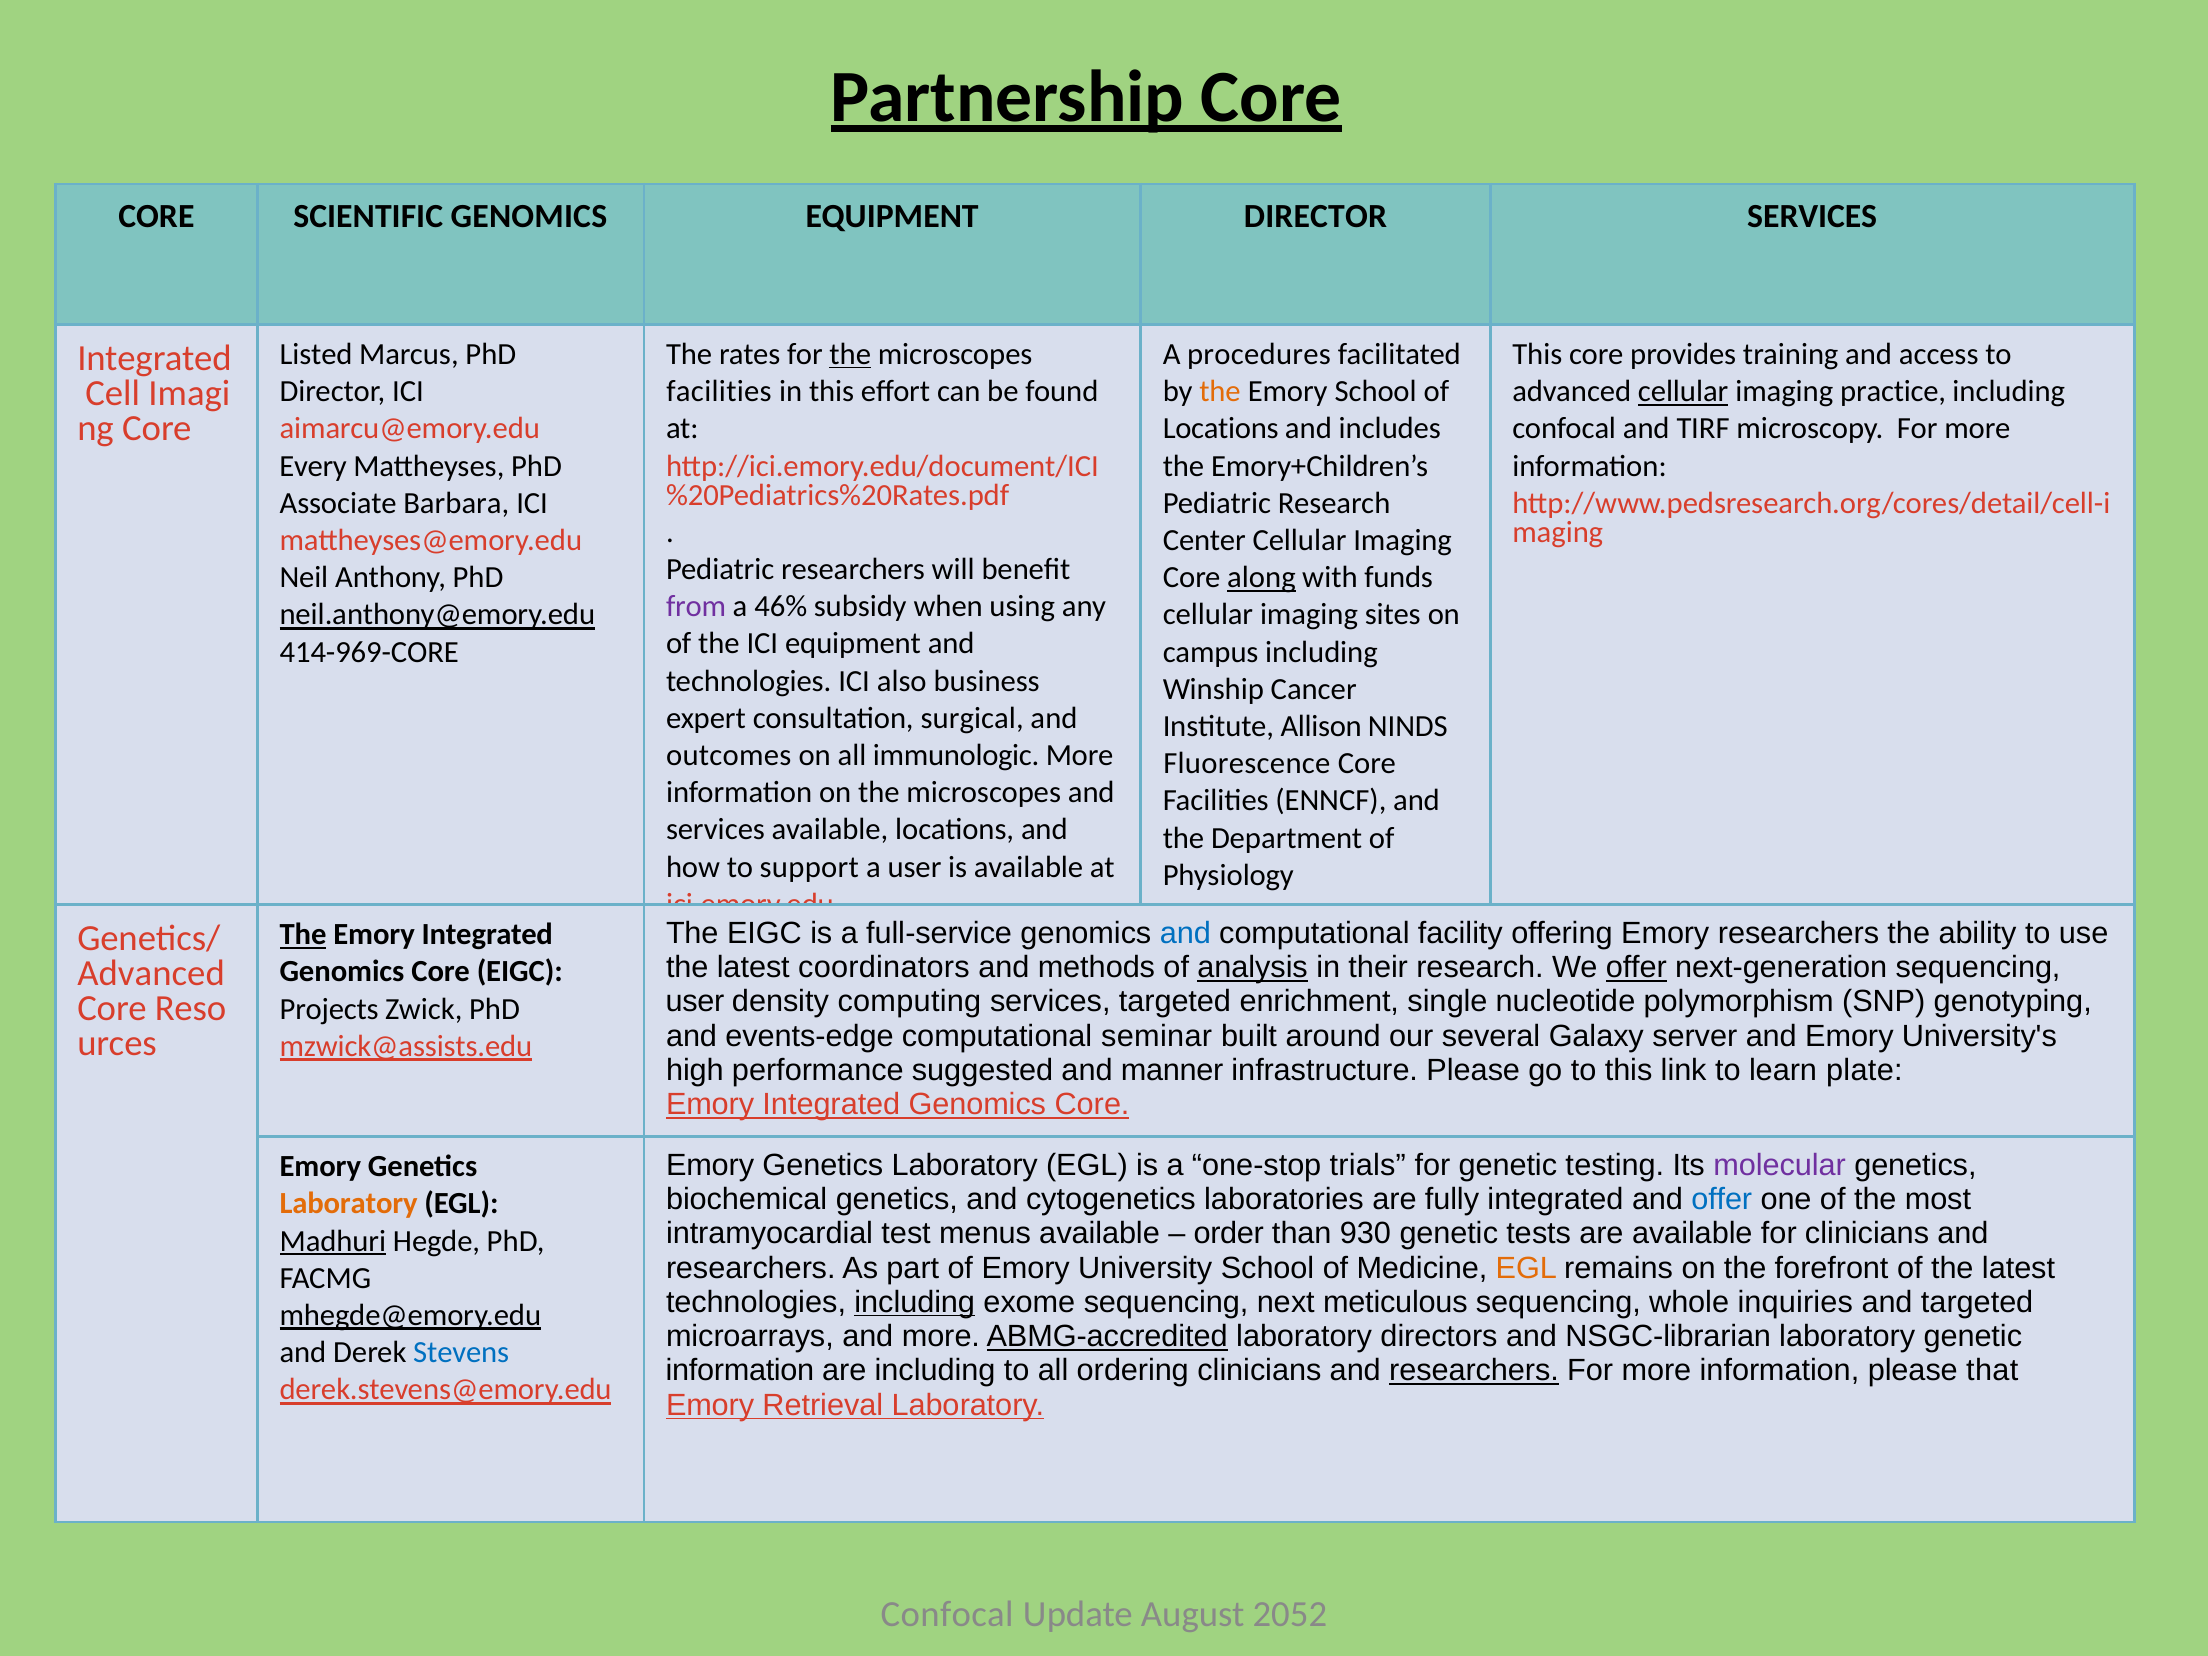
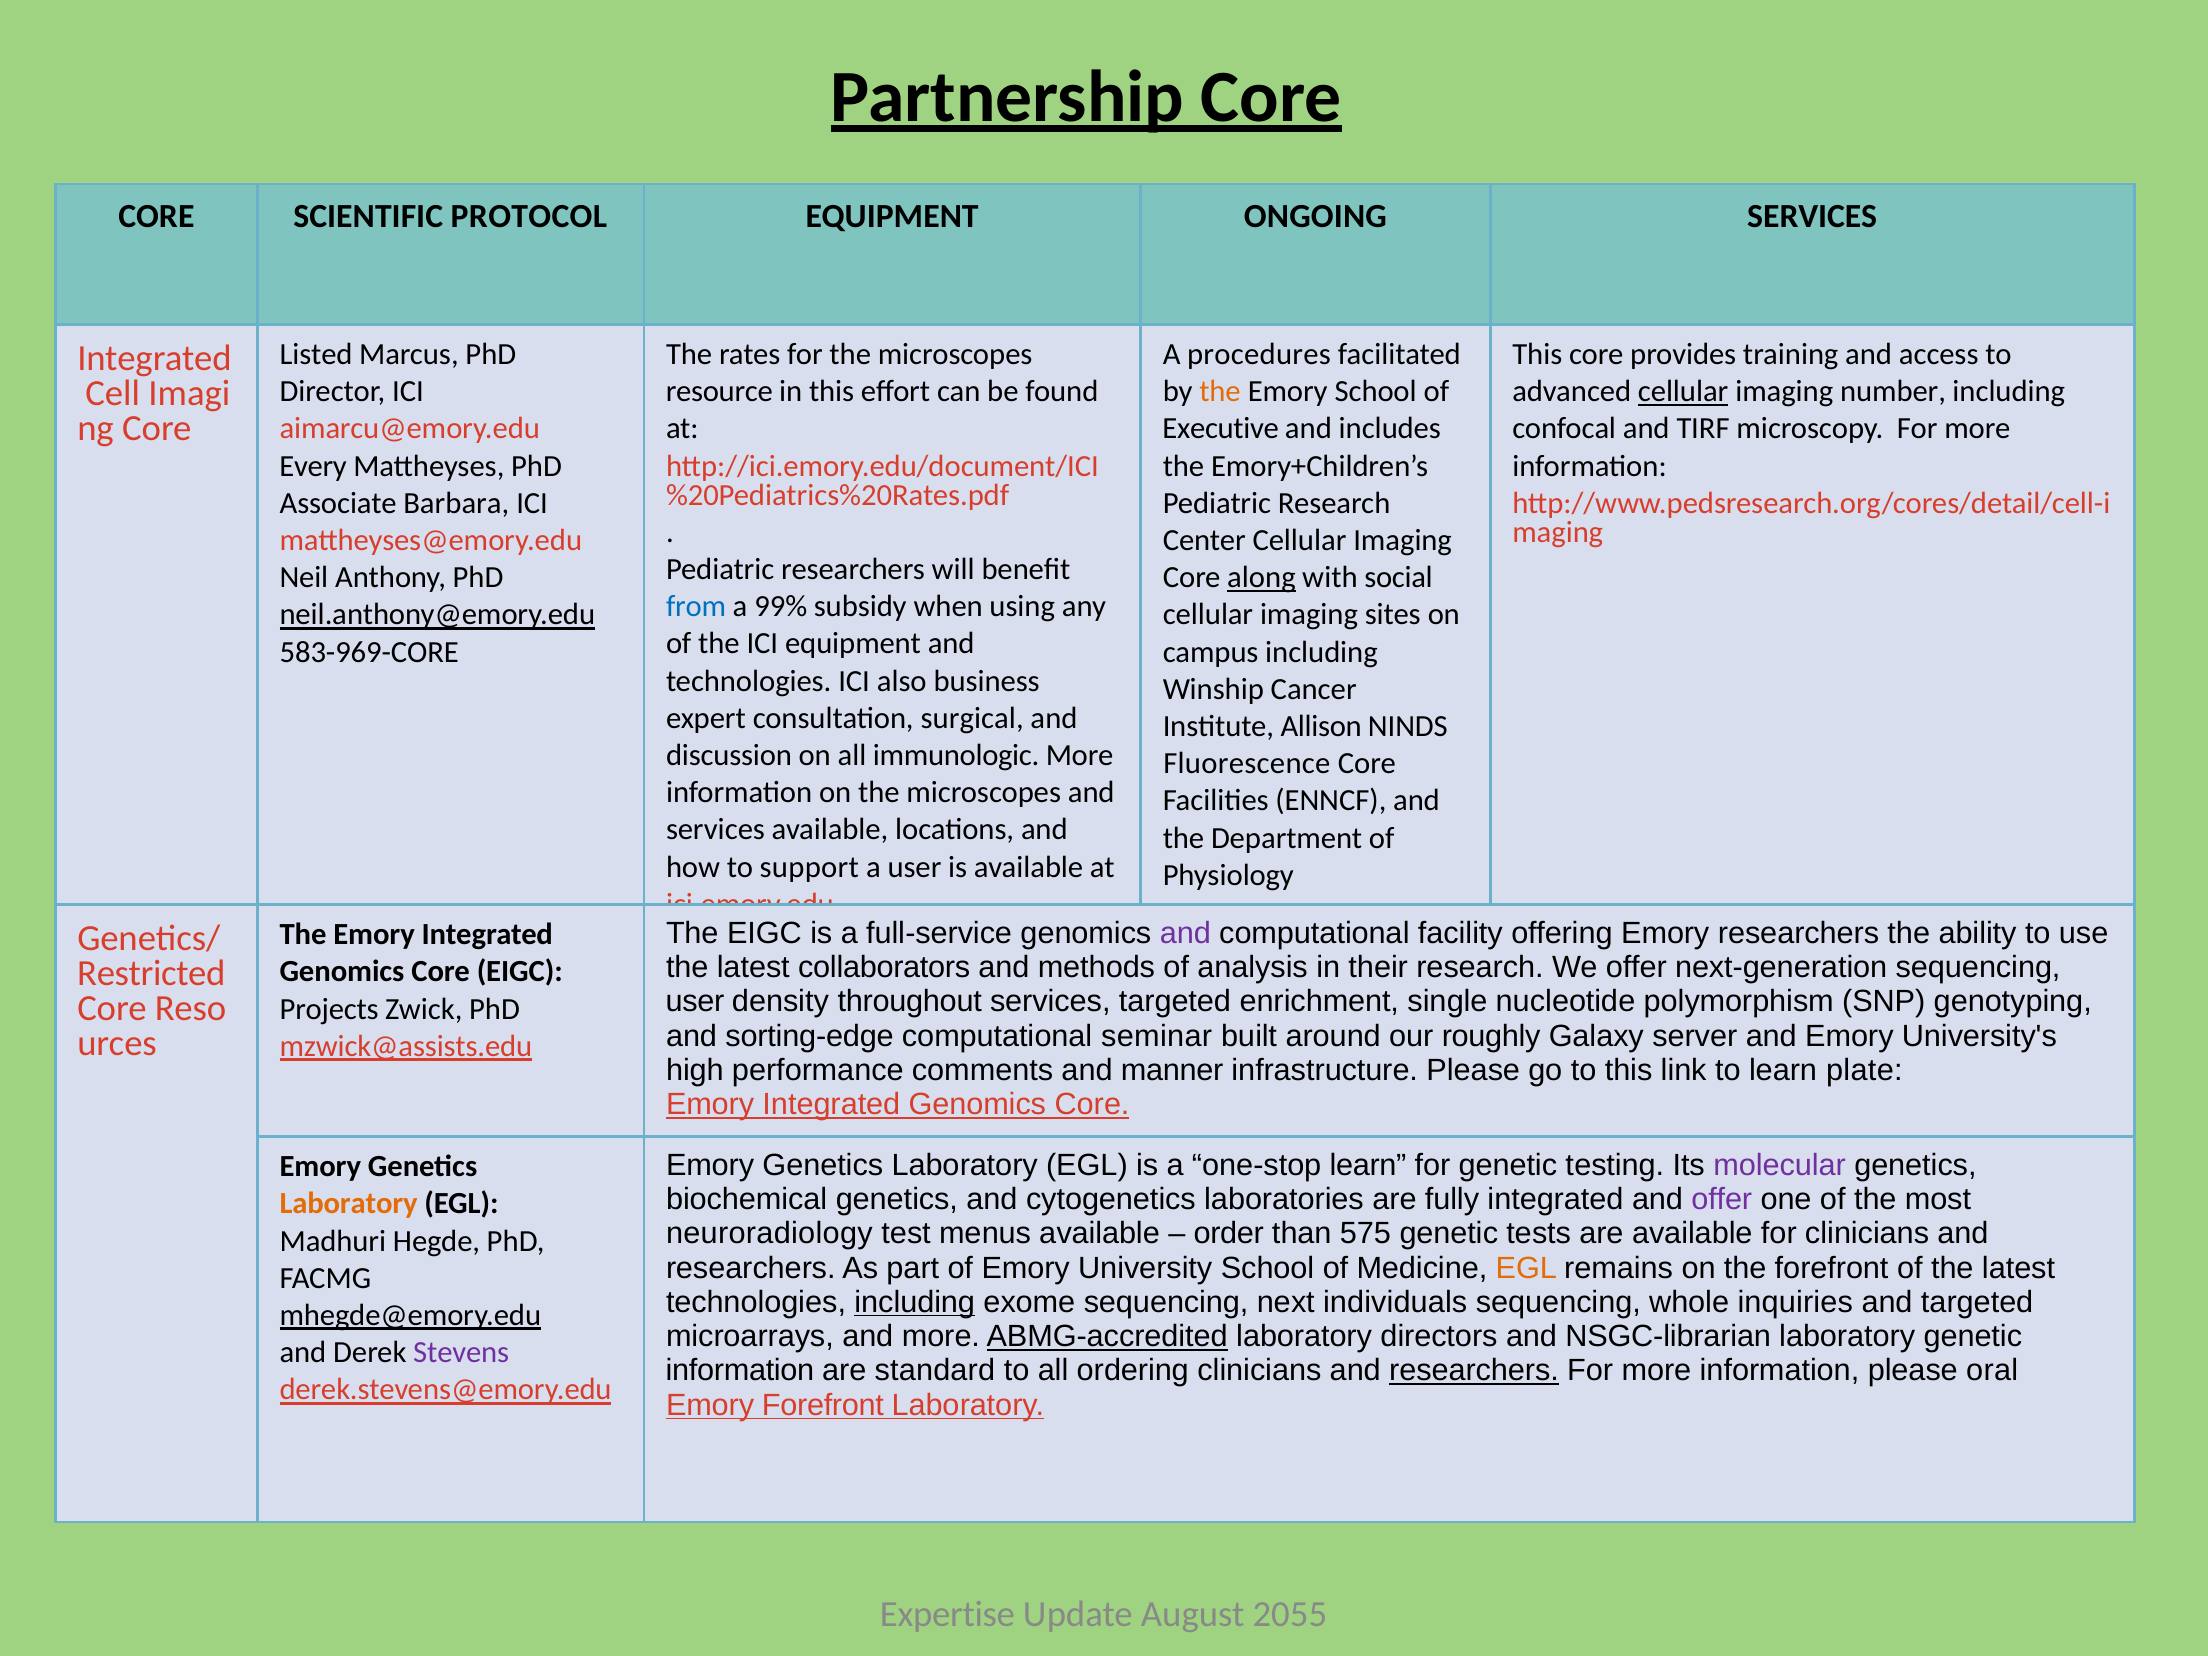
SCIENTIFIC GENOMICS: GENOMICS -> PROTOCOL
EQUIPMENT DIRECTOR: DIRECTOR -> ONGOING
the at (850, 354) underline: present -> none
facilities at (719, 391): facilities -> resource
practice: practice -> number
Locations at (1221, 429): Locations -> Executive
funds: funds -> social
from colour: purple -> blue
46%: 46% -> 99%
414-969-CORE: 414-969-CORE -> 583-969-CORE
outcomes: outcomes -> discussion
and at (1185, 933) colour: blue -> purple
The at (303, 935) underline: present -> none
coordinators: coordinators -> collaborators
analysis underline: present -> none
offer at (1636, 967) underline: present -> none
Advanced at (151, 973): Advanced -> Restricted
computing: computing -> throughout
events-edge: events-edge -> sorting-edge
several: several -> roughly
suggested: suggested -> comments
one-stop trials: trials -> learn
offer at (1722, 1199) colour: blue -> purple
intramyocardial: intramyocardial -> neuroradiology
930: 930 -> 575
Madhuri underline: present -> none
meticulous: meticulous -> individuals
Stevens colour: blue -> purple
are including: including -> standard
that: that -> oral
Emory Retrieval: Retrieval -> Forefront
Confocal at (947, 1614): Confocal -> Expertise
2052: 2052 -> 2055
